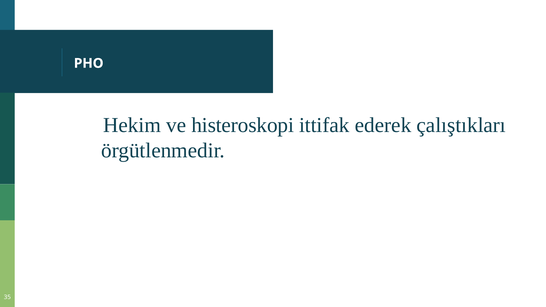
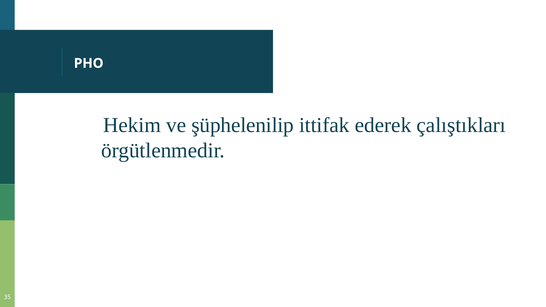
histeroskopi: histeroskopi -> şüphelenilip
